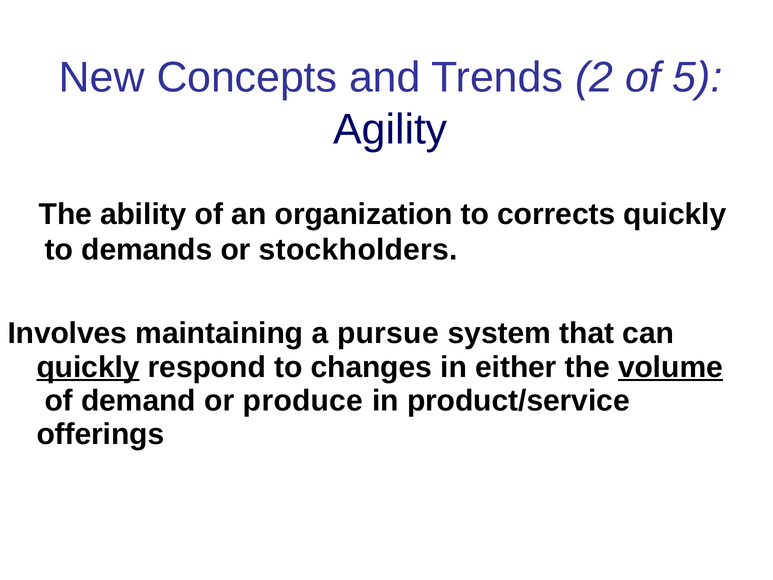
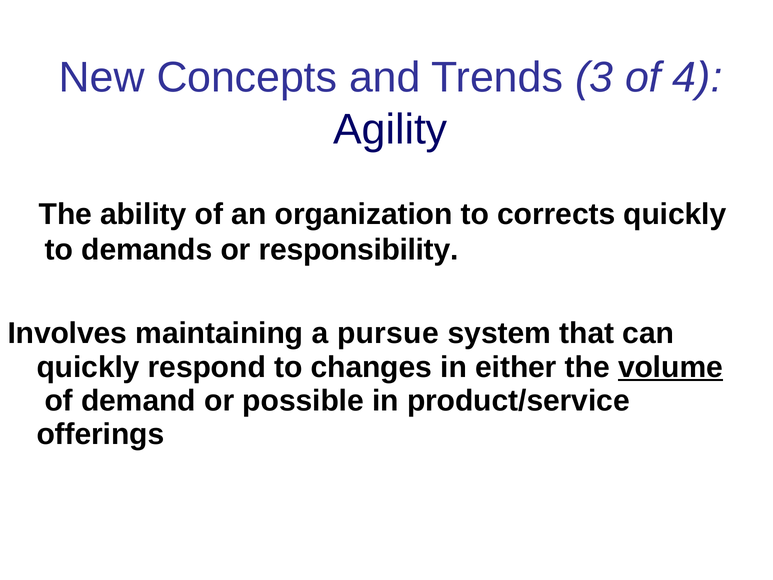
2: 2 -> 3
5: 5 -> 4
stockholders: stockholders -> responsibility
quickly at (88, 367) underline: present -> none
produce: produce -> possible
